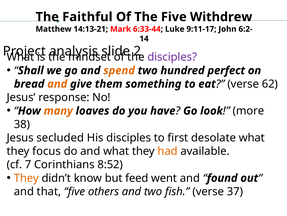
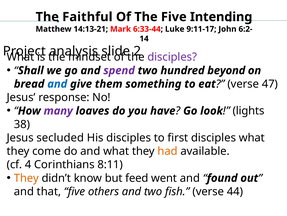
Withdrew: Withdrew -> Intending
spend colour: orange -> purple
perfect: perfect -> beyond
and at (57, 84) colour: orange -> blue
62: 62 -> 47
many colour: orange -> purple
more: more -> lights
first desolate: desolate -> disciples
focus: focus -> come
7: 7 -> 4
8:52: 8:52 -> 8:11
37: 37 -> 44
